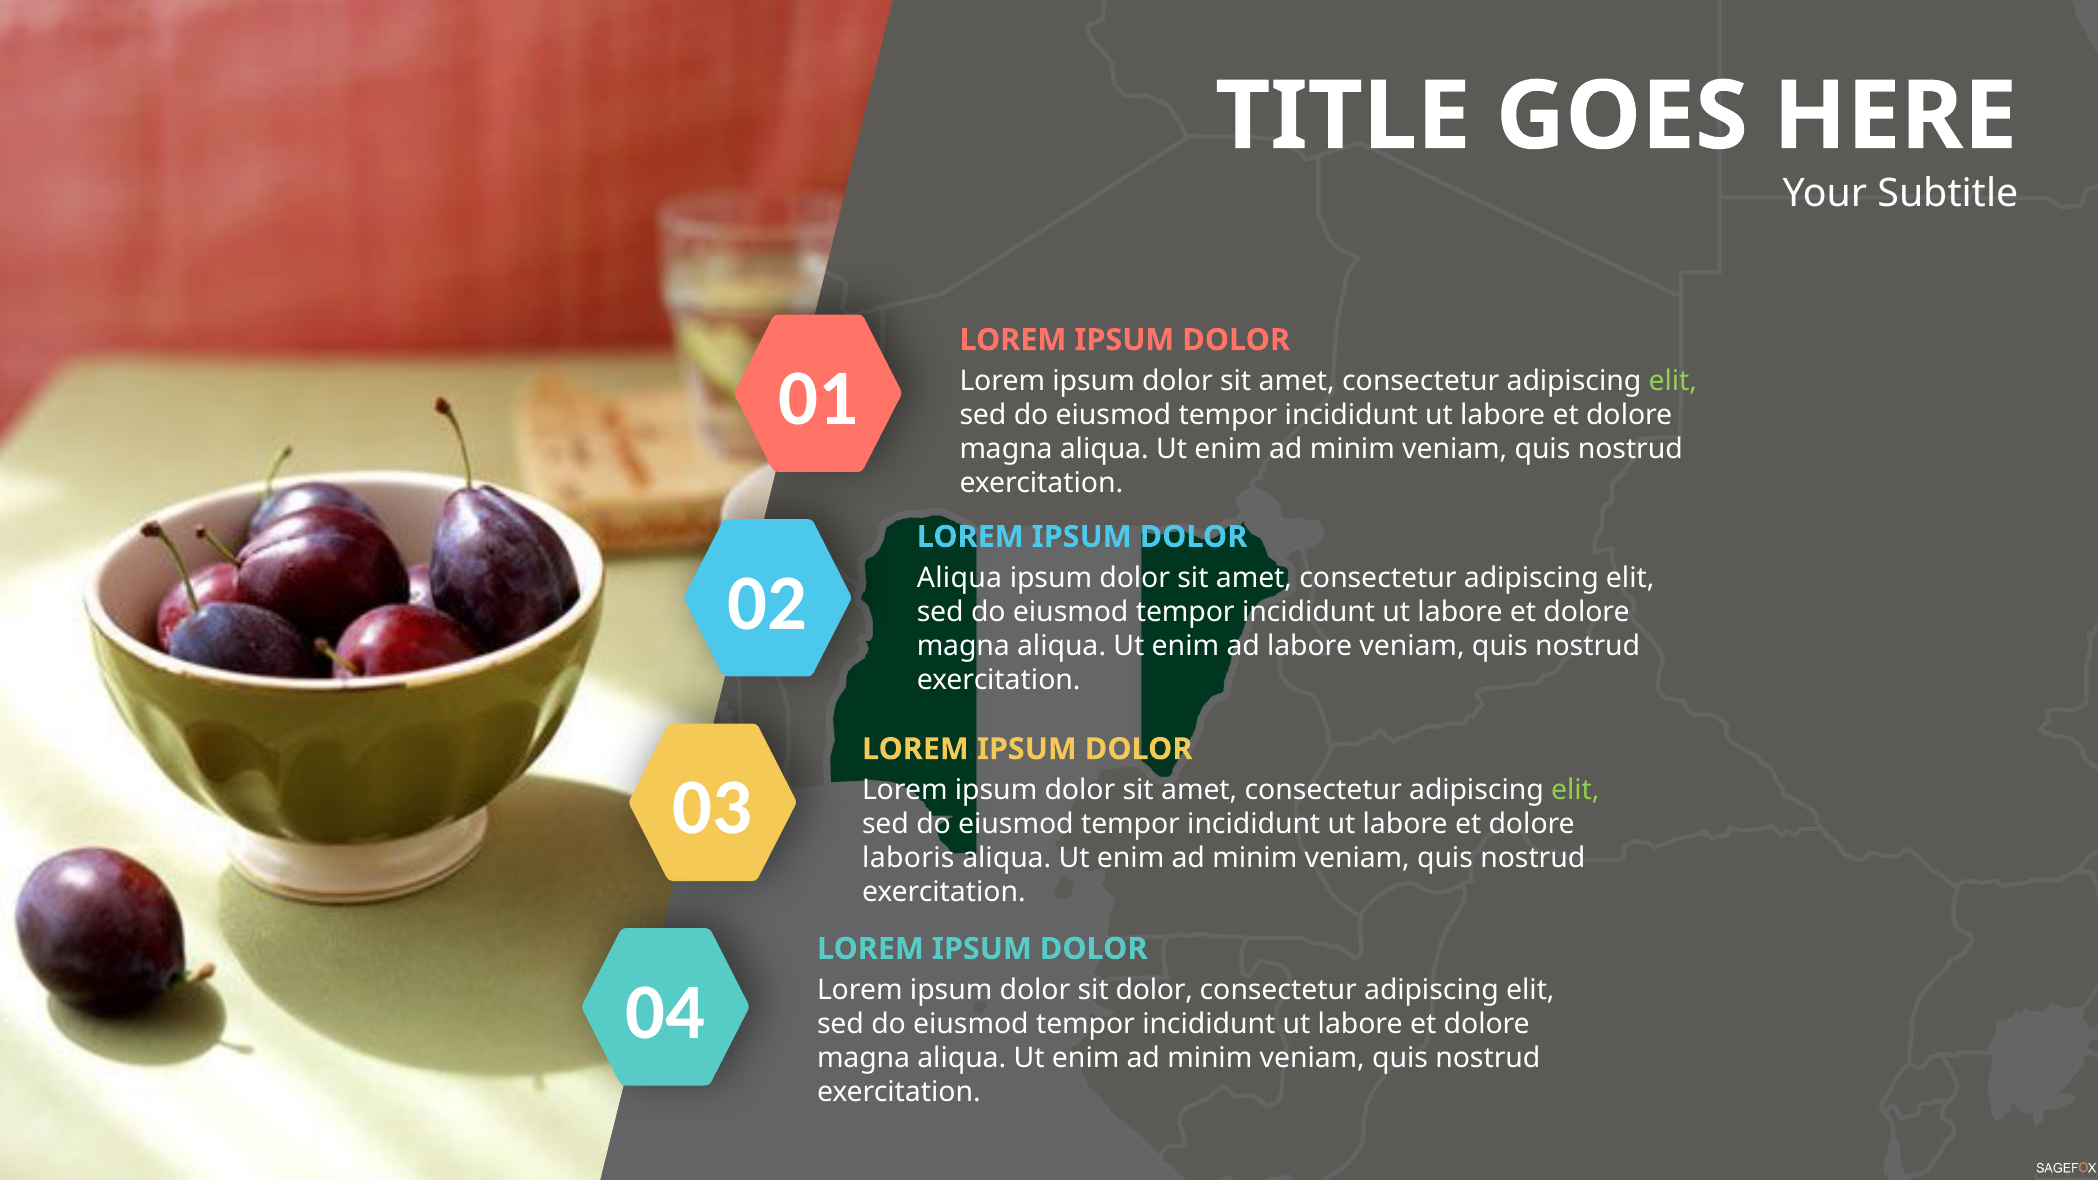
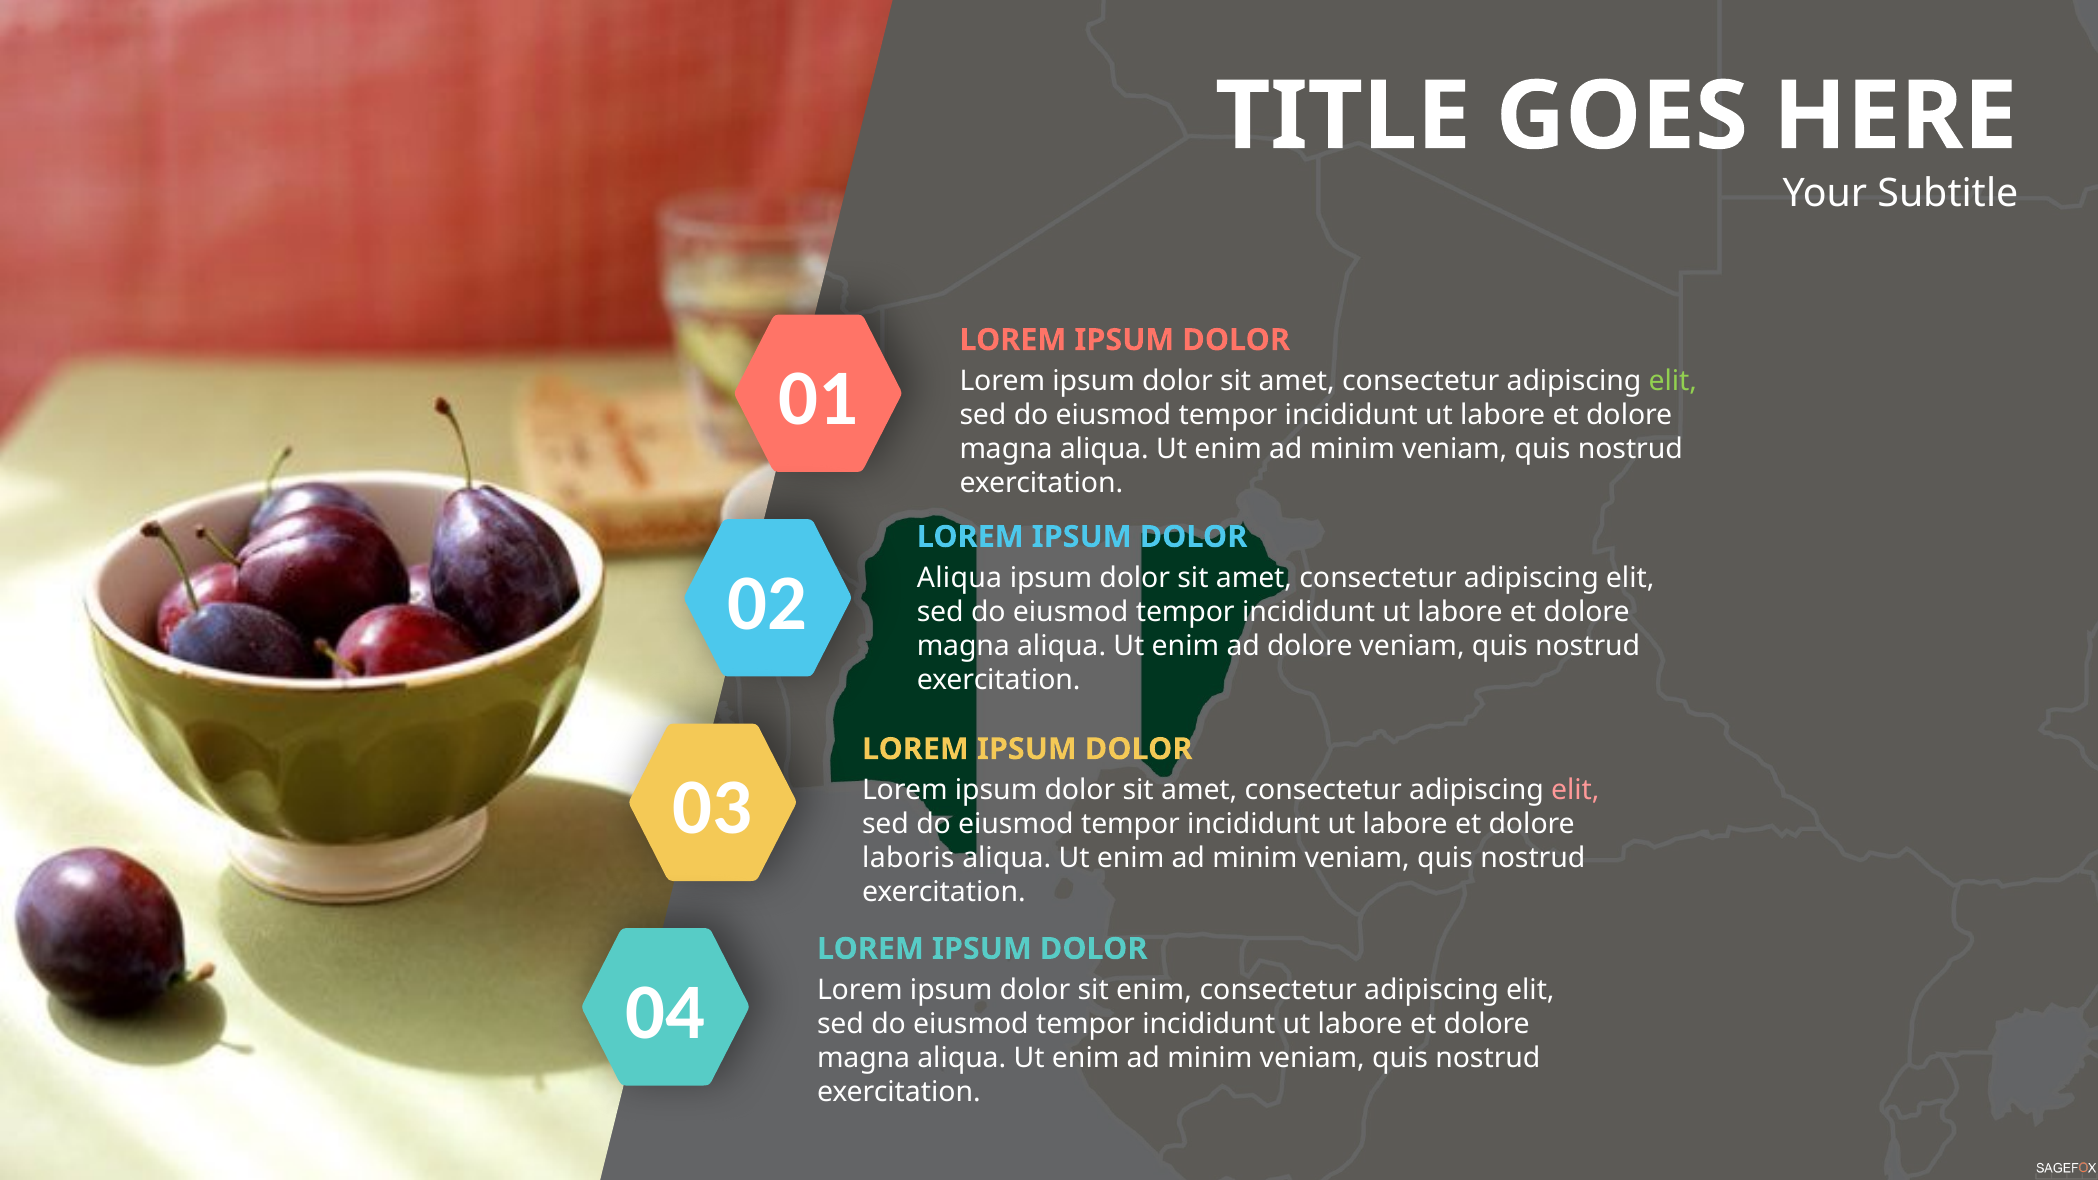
ad labore: labore -> dolore
elit at (1575, 790) colour: light green -> pink
sit dolor: dolor -> enim
